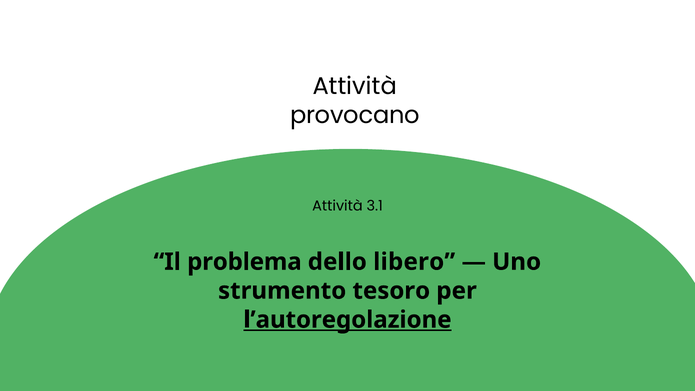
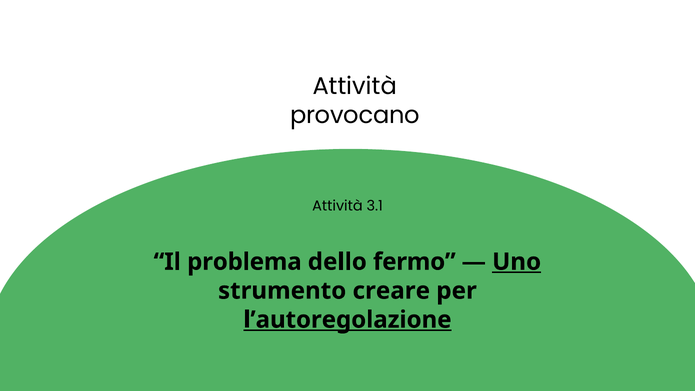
libero: libero -> fermo
Uno underline: none -> present
tesoro: tesoro -> creare
